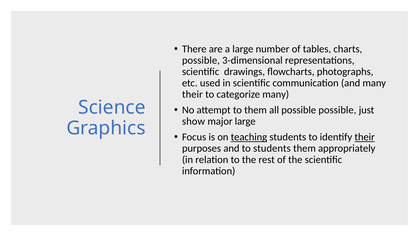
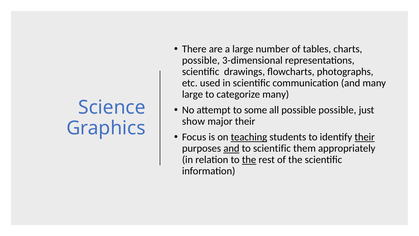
their at (192, 94): their -> large
to them: them -> some
major large: large -> their
and at (231, 148) underline: none -> present
to students: students -> scientific
the at (249, 160) underline: none -> present
